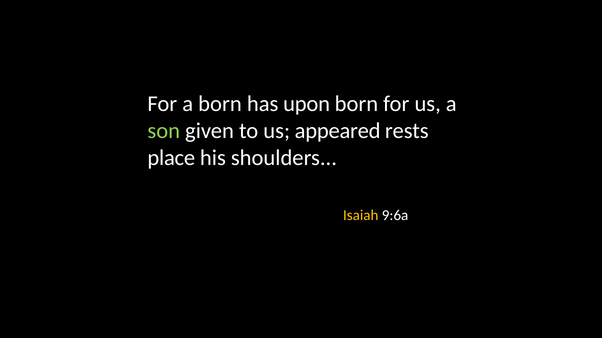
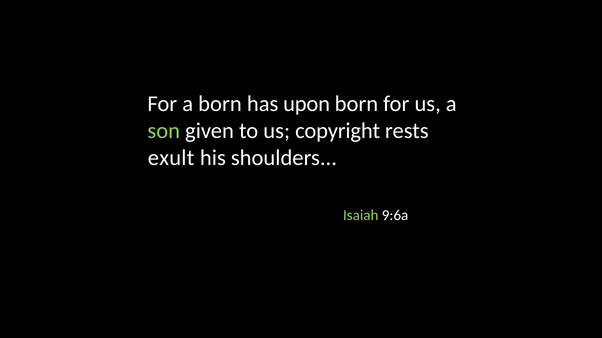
appeared: appeared -> copyright
place: place -> exult
Isaiah colour: yellow -> light green
